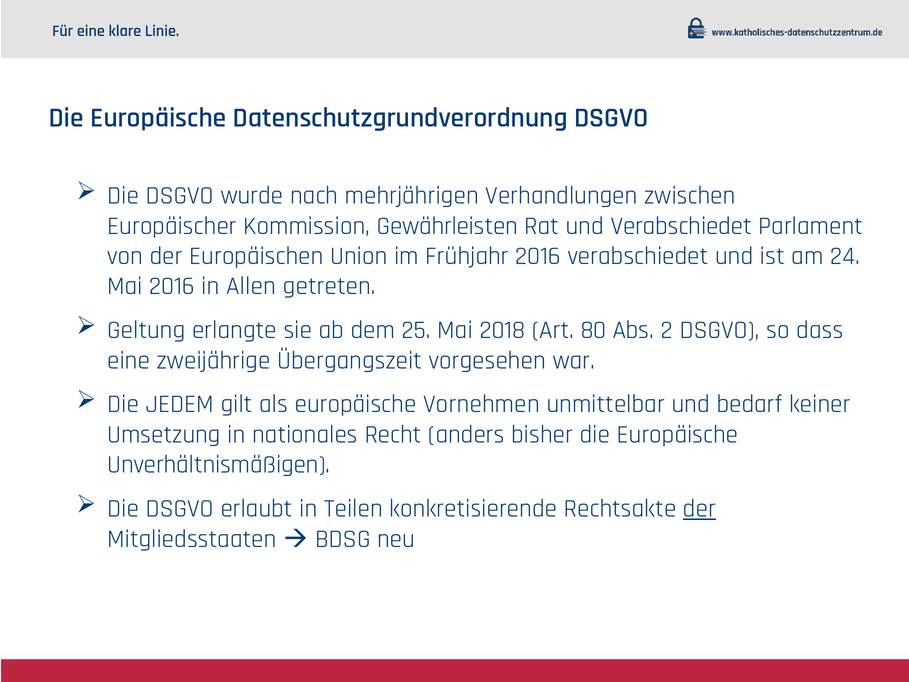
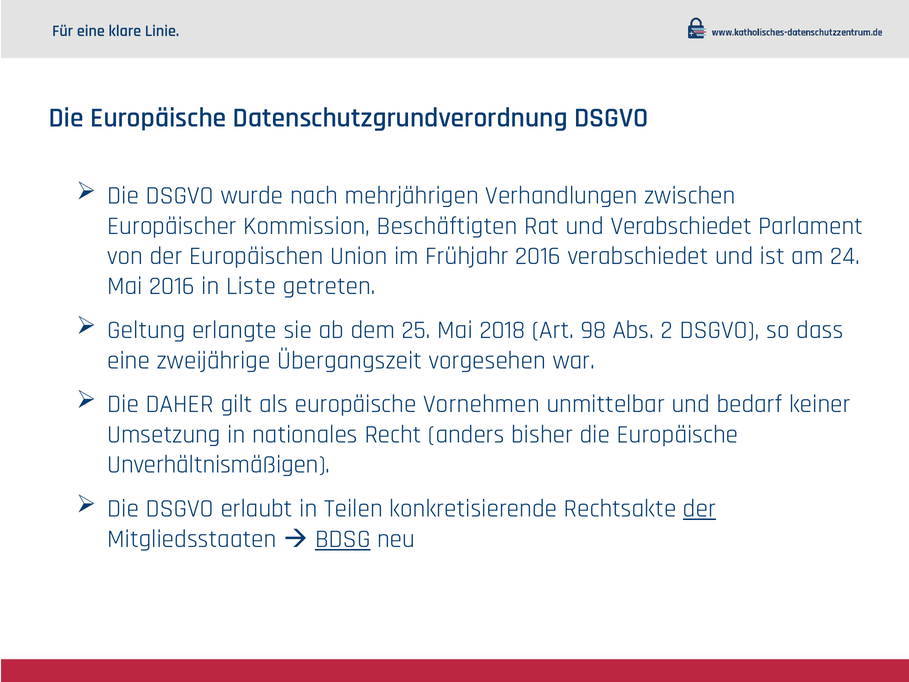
Gewährleisten: Gewährleisten -> Beschäftigten
Allen: Allen -> Liste
80: 80 -> 98
JEDEM: JEDEM -> DAHER
BDSG underline: none -> present
